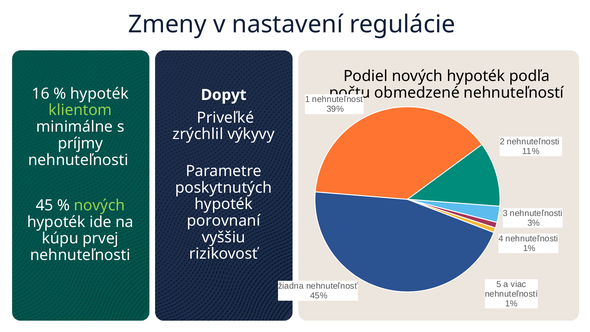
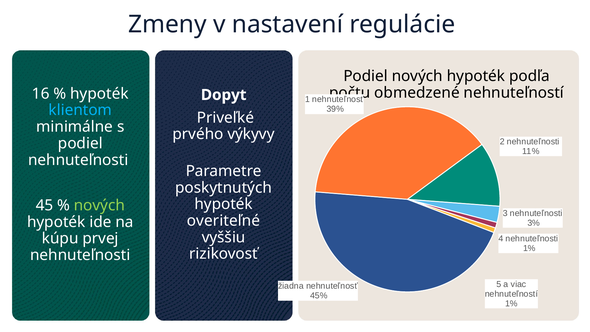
klientom colour: light green -> light blue
zrýchlil: zrýchlil -> prvého
príjmy at (80, 143): príjmy -> podiel
porovnaní: porovnaní -> overiteľné
